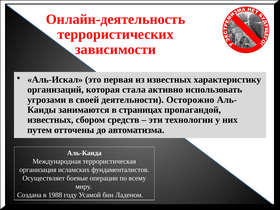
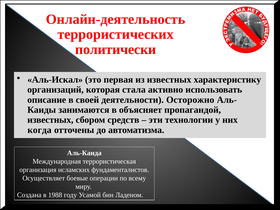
зависимости: зависимости -> политически
угрозами: угрозами -> описание
страницах: страницах -> объясняет
путем: путем -> когда
